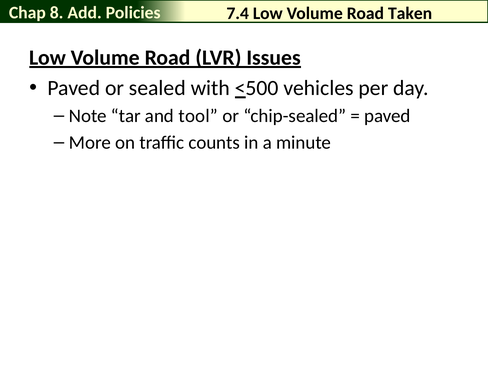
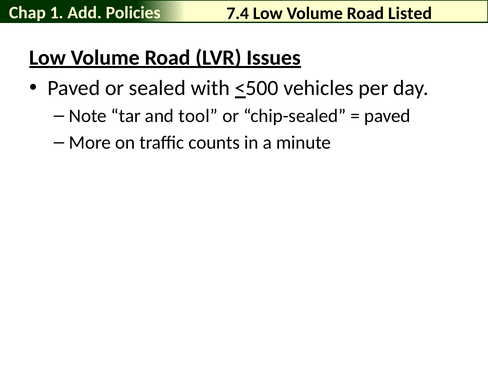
8: 8 -> 1
Taken: Taken -> Listed
